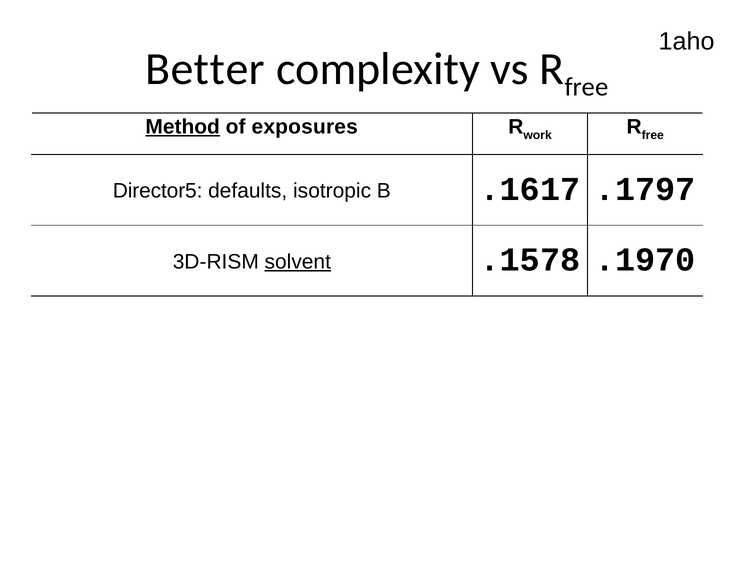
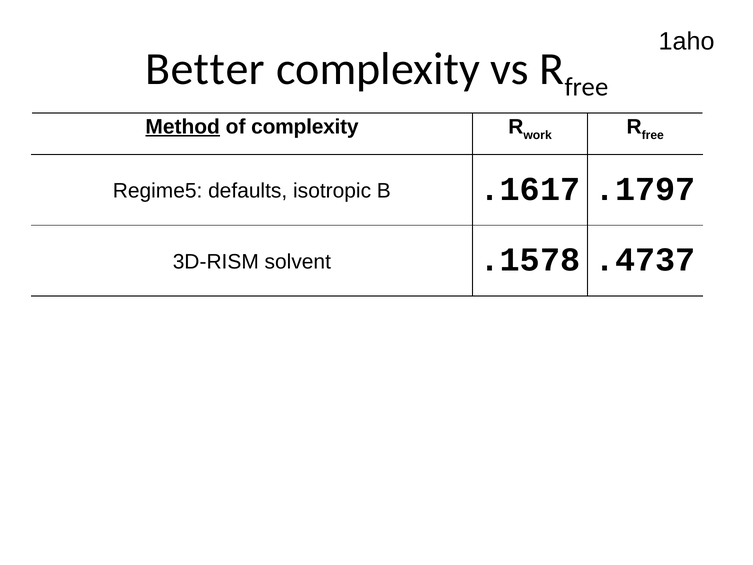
of exposures: exposures -> complexity
Director5: Director5 -> Regime5
solvent underline: present -> none
.1970: .1970 -> .4737
